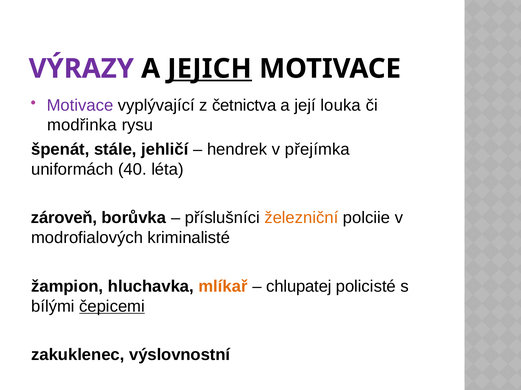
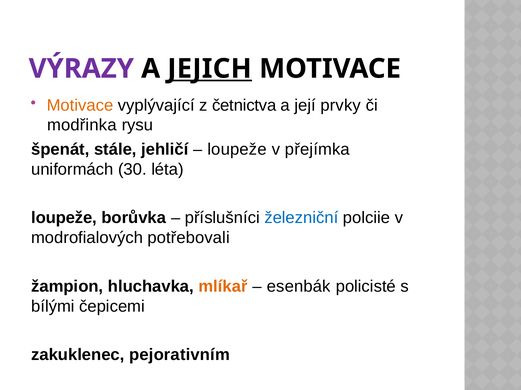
Motivace at (80, 105) colour: purple -> orange
louka: louka -> prvky
hendrek at (237, 150): hendrek -> loupeže
40: 40 -> 30
zároveň at (64, 218): zároveň -> loupeže
železniční colour: orange -> blue
kriminalisté: kriminalisté -> potřebovali
chlupatej: chlupatej -> esenbák
čepicemi underline: present -> none
výslovnostní: výslovnostní -> pejorativním
